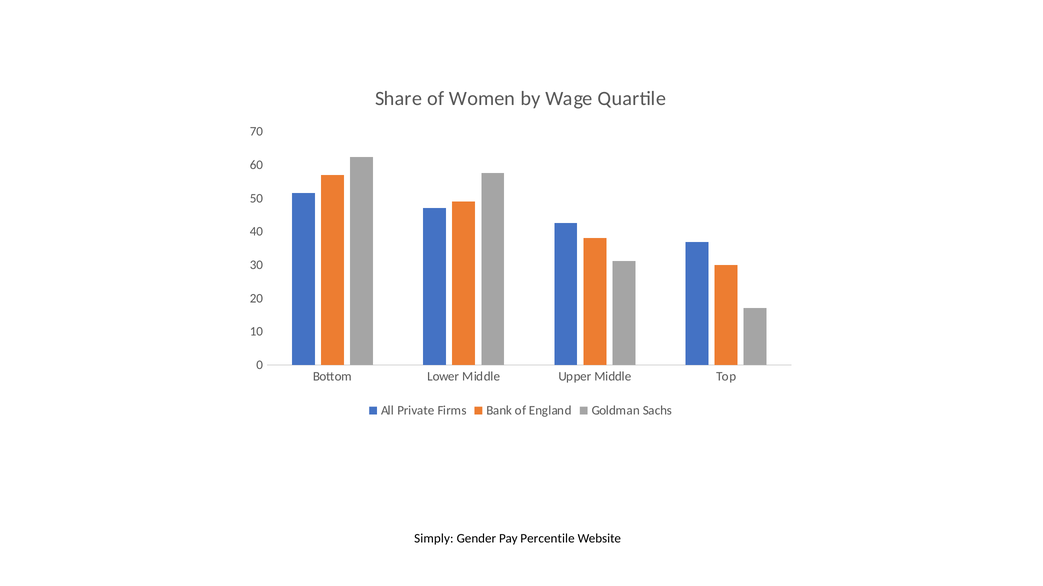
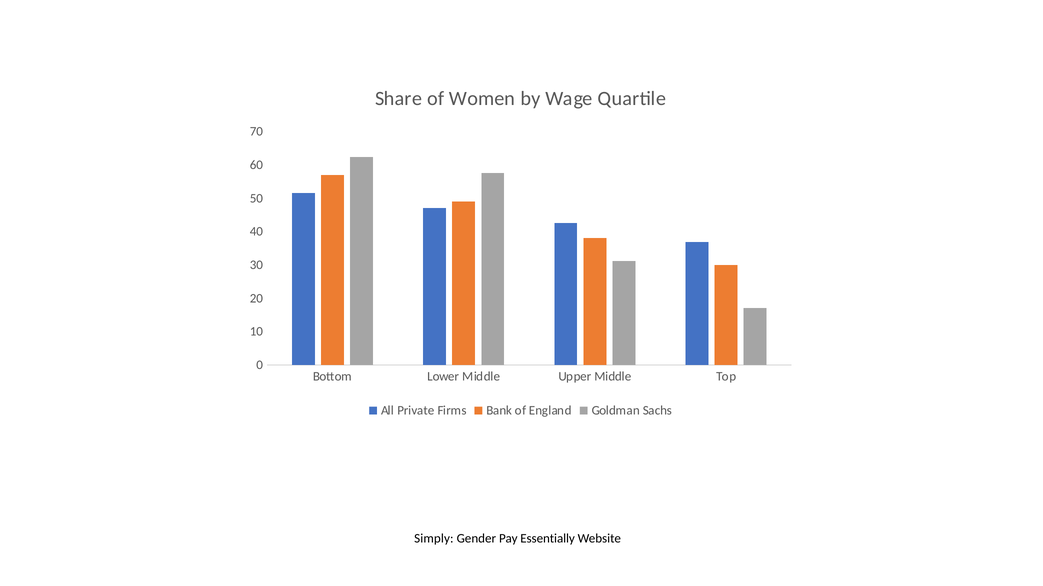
Percentile: Percentile -> Essentially
